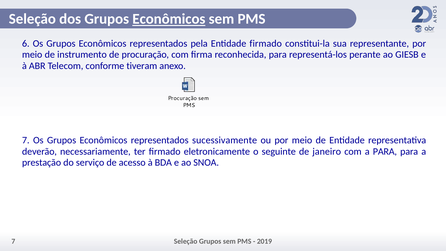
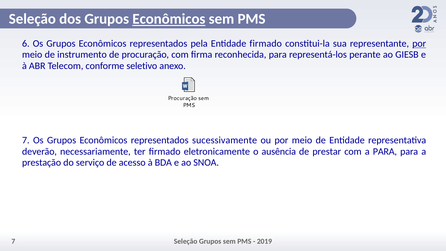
por at (419, 44) underline: none -> present
tiveram: tiveram -> seletivo
seguinte: seguinte -> ausência
janeiro: janeiro -> prestar
